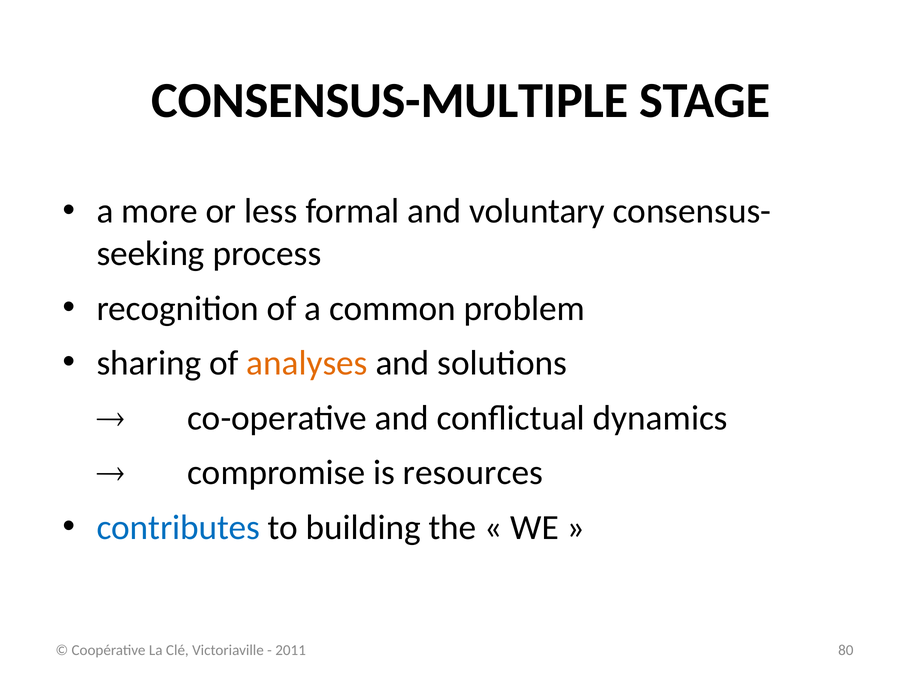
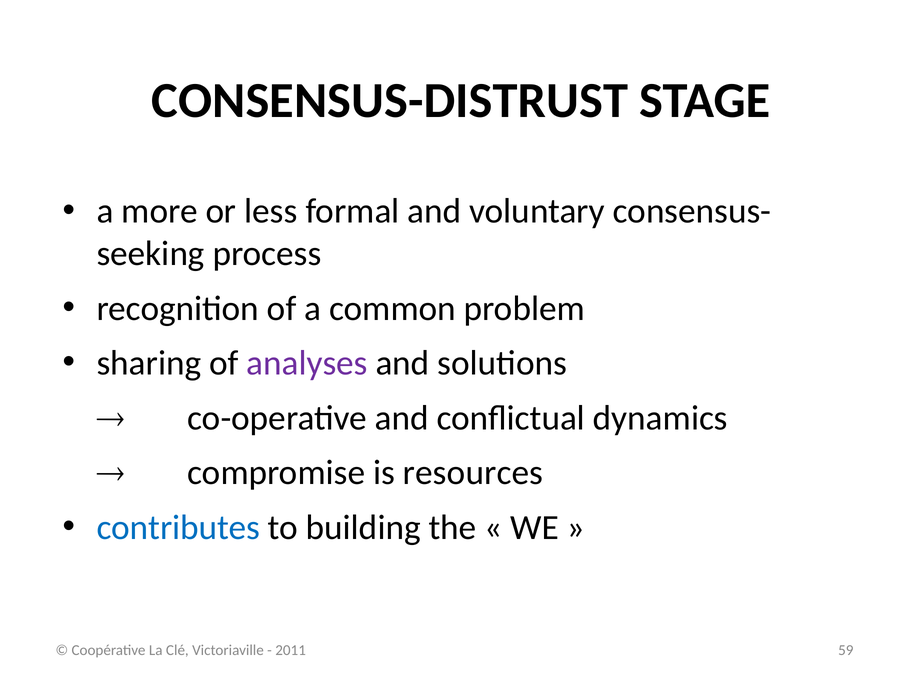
CONSENSUS-MULTIPLE: CONSENSUS-MULTIPLE -> CONSENSUS-DISTRUST
analyses colour: orange -> purple
80: 80 -> 59
